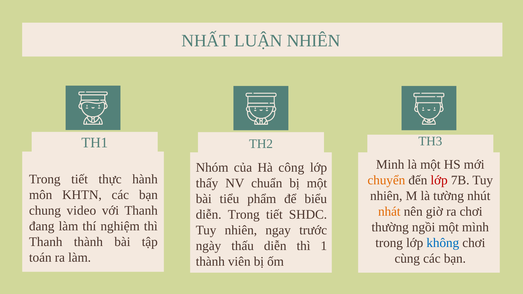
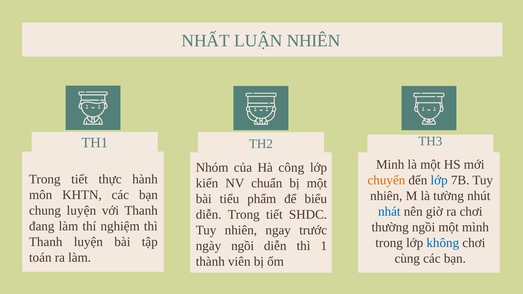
lớp at (439, 180) colour: red -> blue
thấy: thấy -> kiến
chung video: video -> luyện
nhát colour: orange -> blue
Thanh thành: thành -> luyện
ngày thấu: thấu -> ngồi
